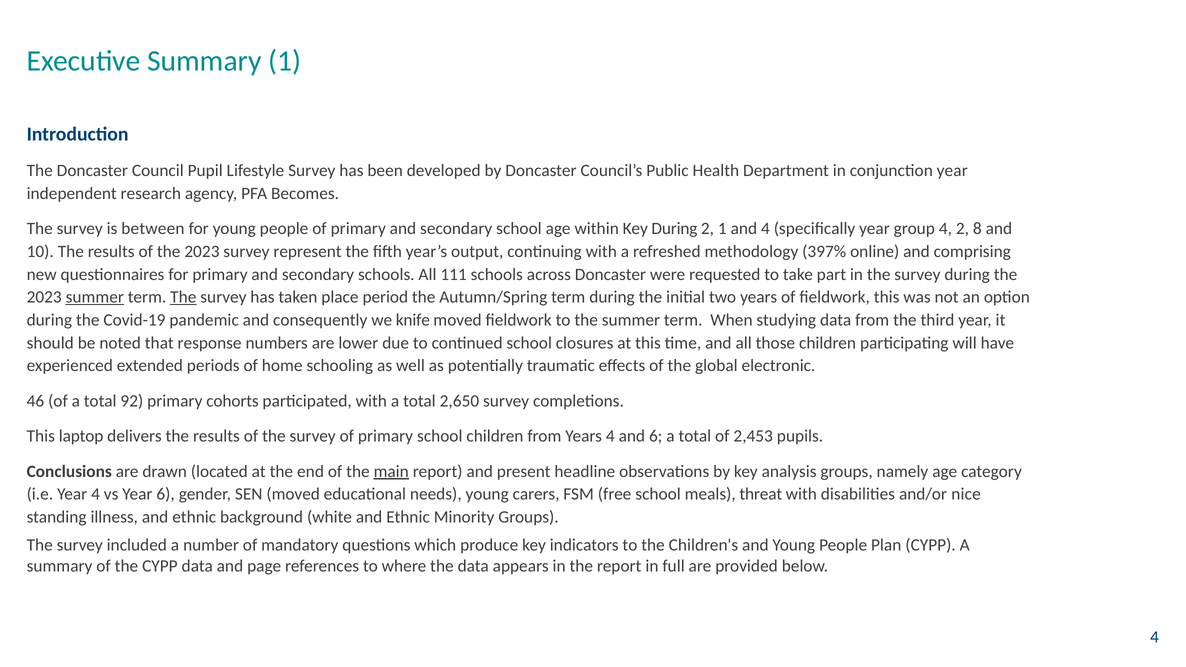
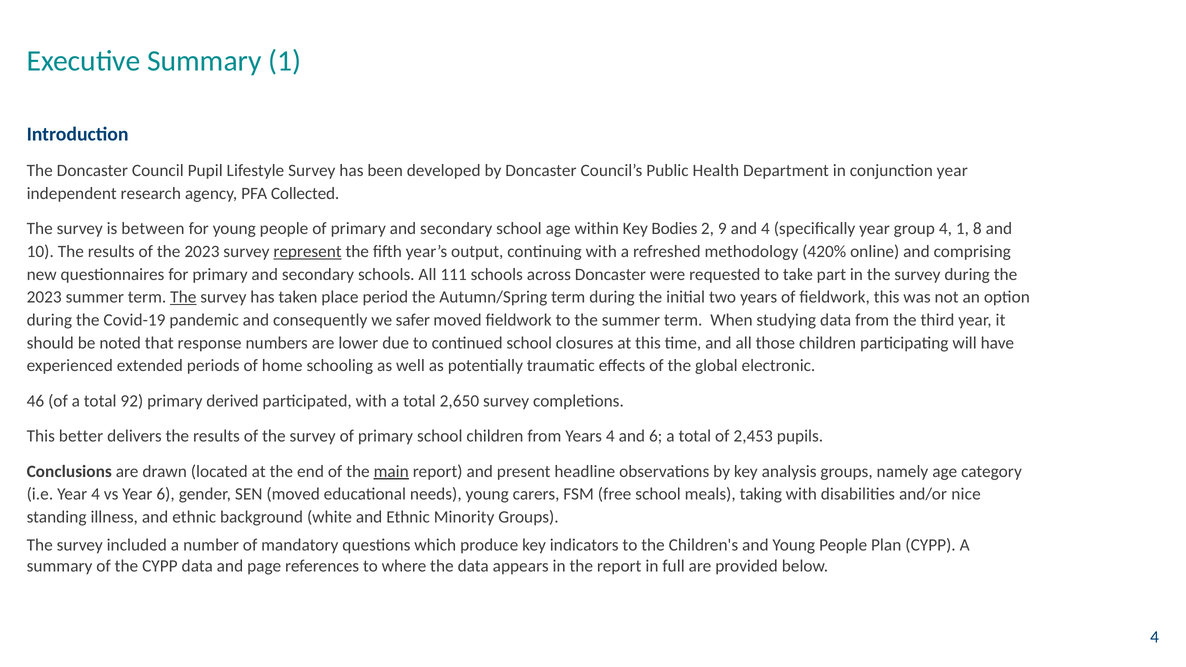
Becomes: Becomes -> Collected
Key During: During -> Bodies
2 1: 1 -> 9
4 2: 2 -> 1
represent underline: none -> present
397%: 397% -> 420%
summer at (95, 297) underline: present -> none
knife: knife -> safer
cohorts: cohorts -> derived
laptop: laptop -> better
threat: threat -> taking
